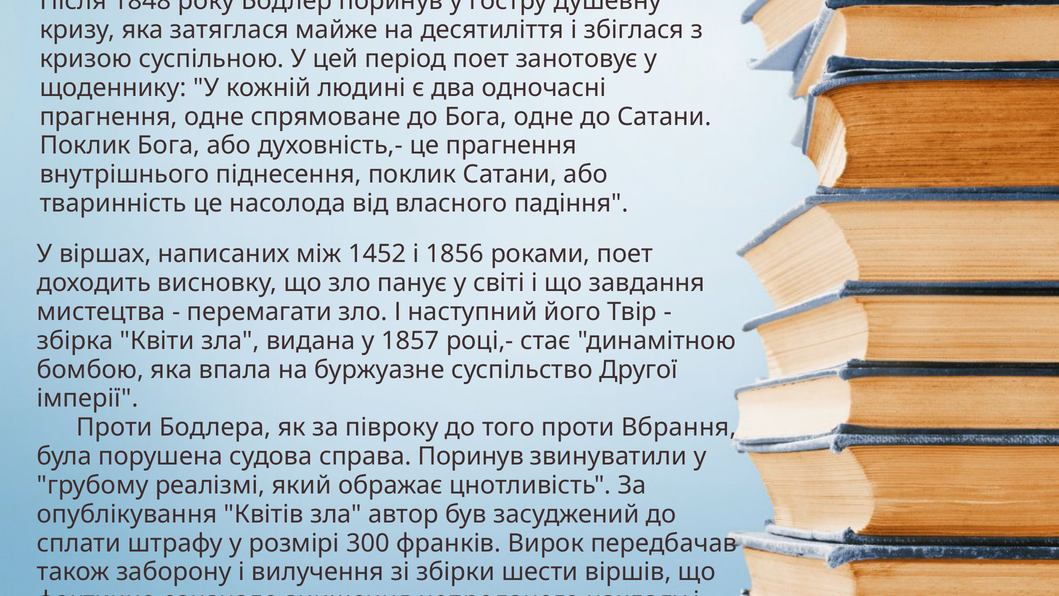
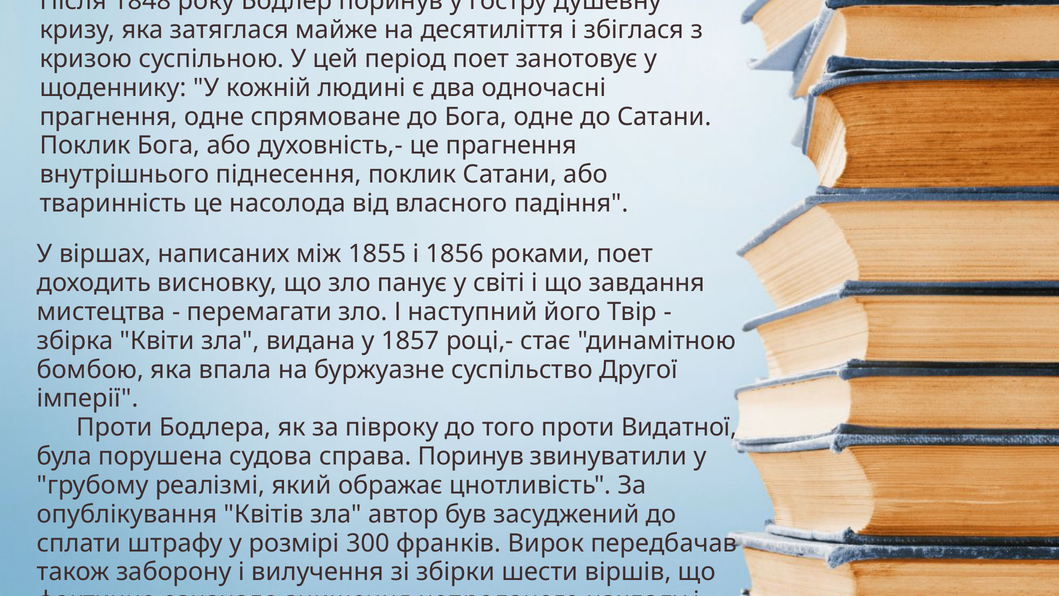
1452: 1452 -> 1855
Вбрання: Вбрання -> Видатної
